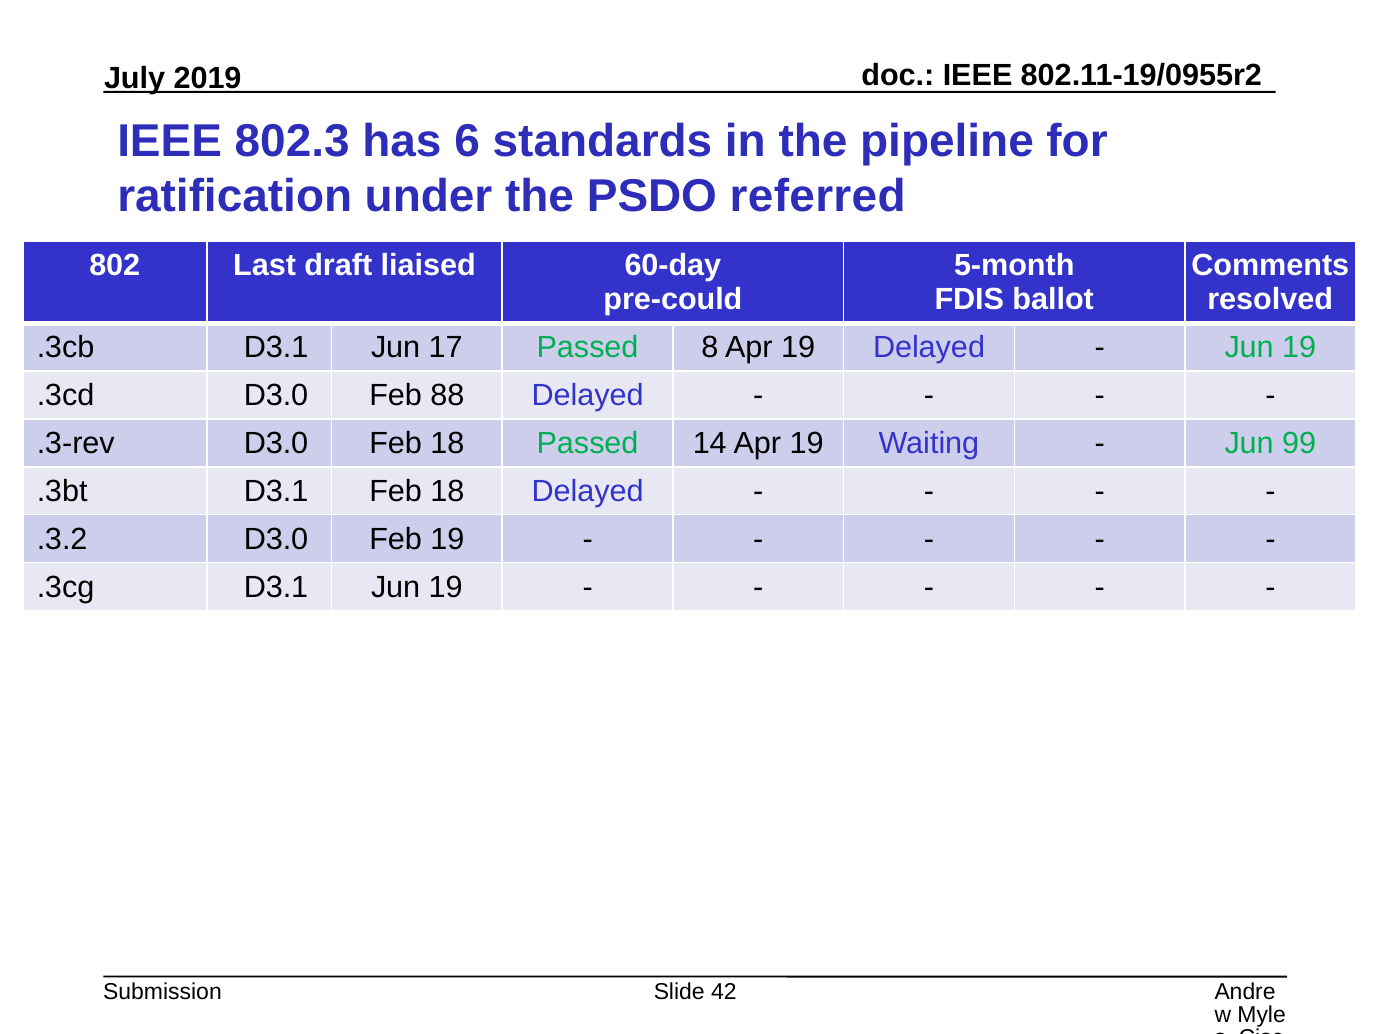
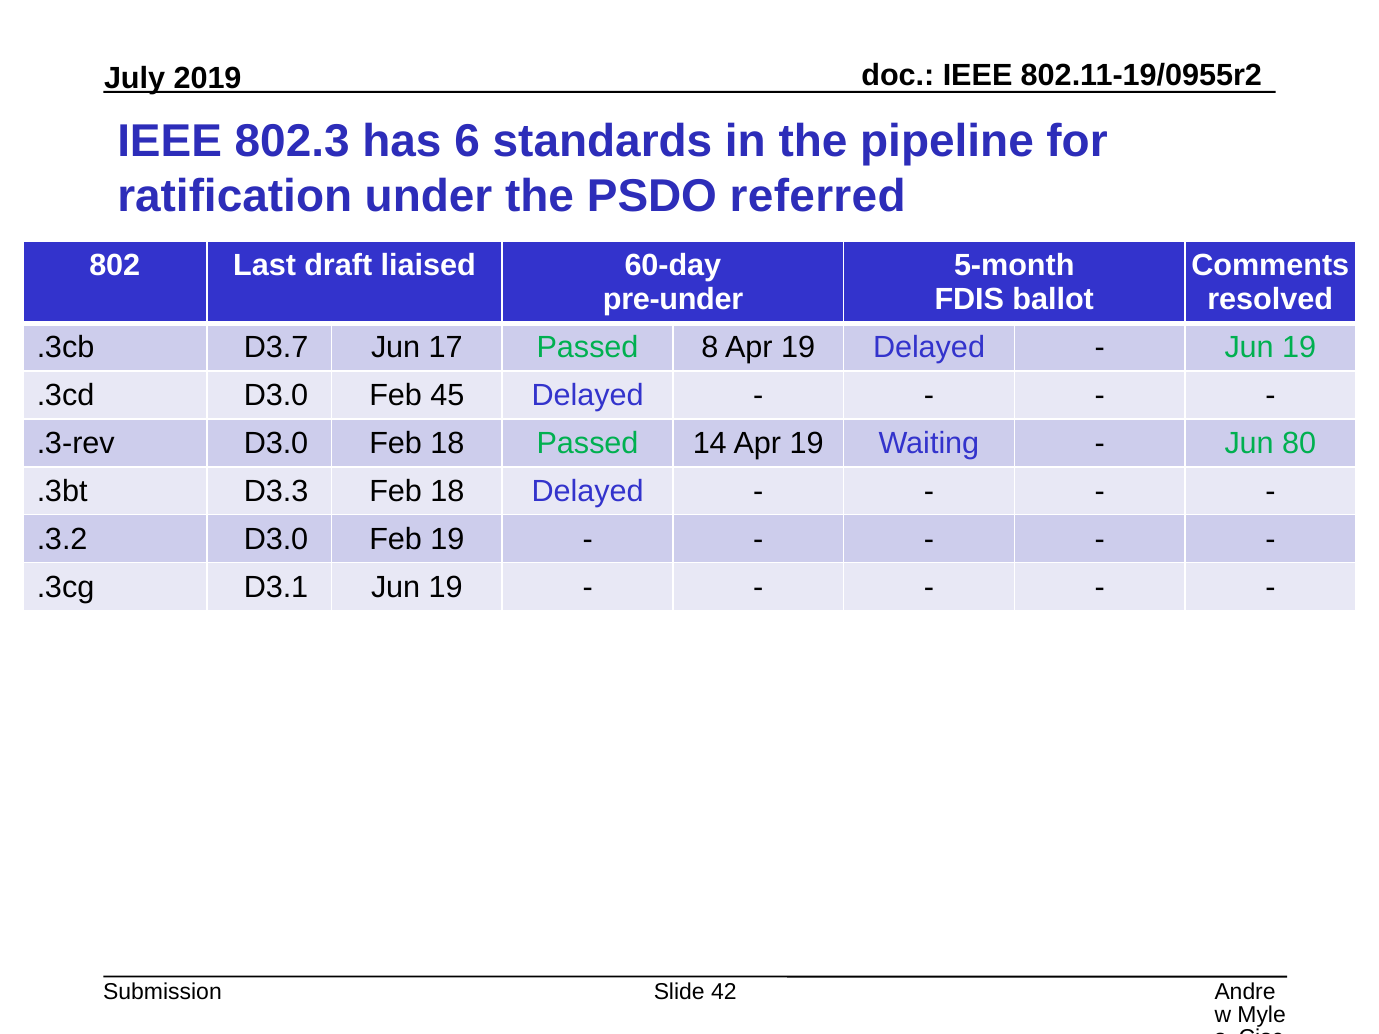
pre-could: pre-could -> pre-under
.3cb D3.1: D3.1 -> D3.7
88: 88 -> 45
99: 99 -> 80
.3bt D3.1: D3.1 -> D3.3
